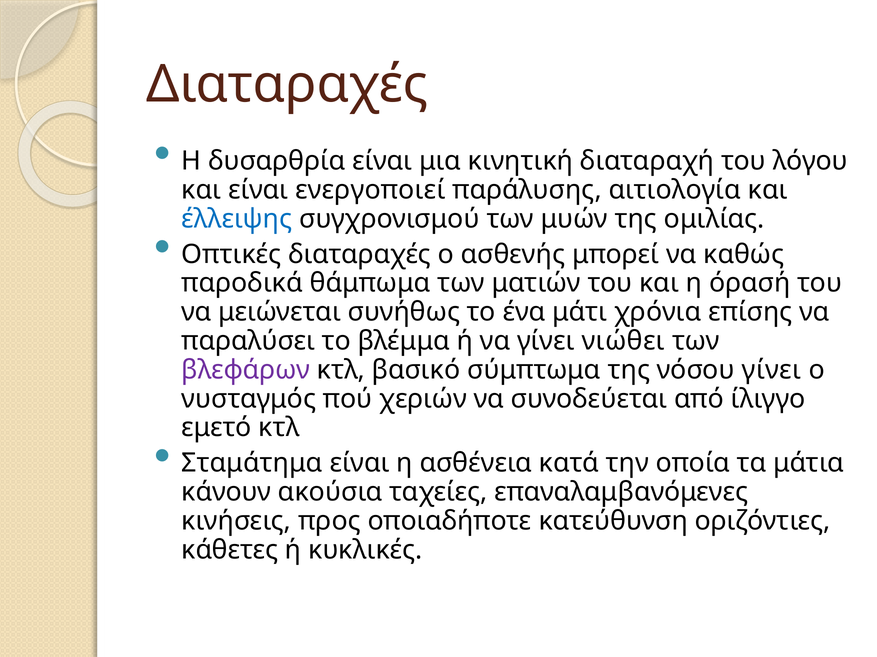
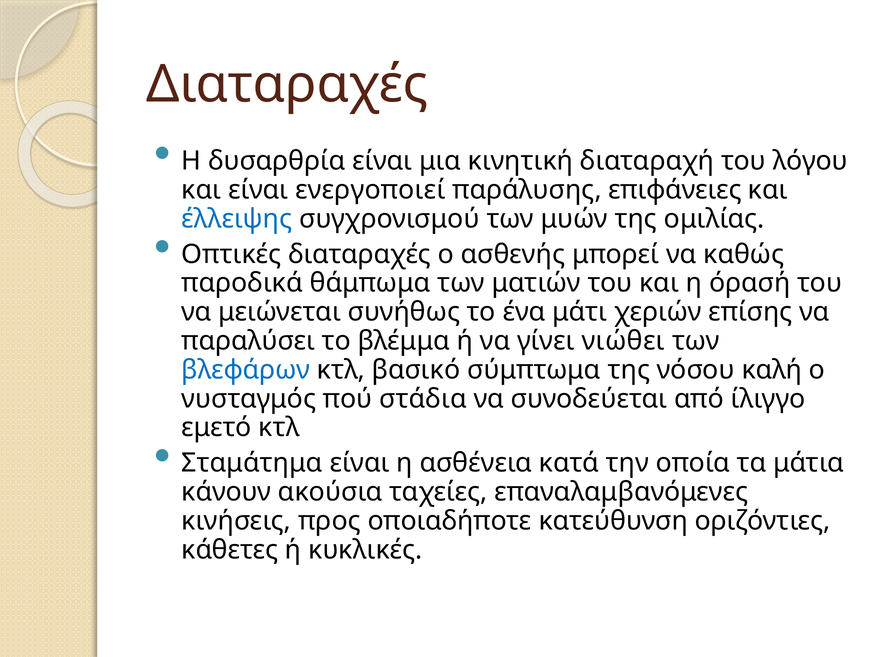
αιτιολογία: αιτιολογία -> επιφάνειες
χρόνια: χρόνια -> χεριών
βλεφάρων colour: purple -> blue
νόσου γίνει: γίνει -> καλή
χεριών: χεριών -> στάδια
